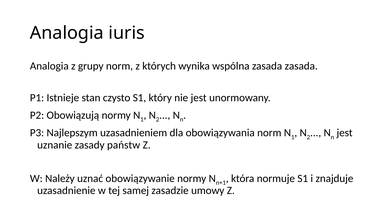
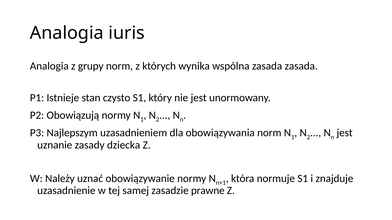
państw: państw -> dziecka
umowy: umowy -> prawne
